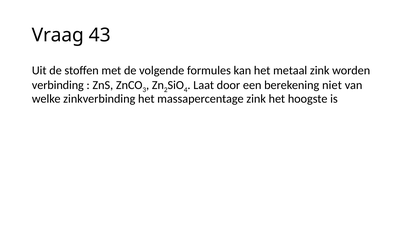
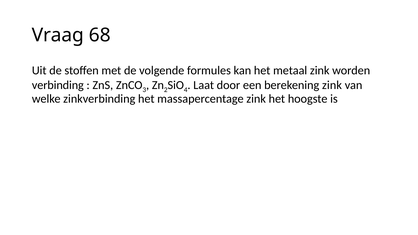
43: 43 -> 68
berekening niet: niet -> zink
